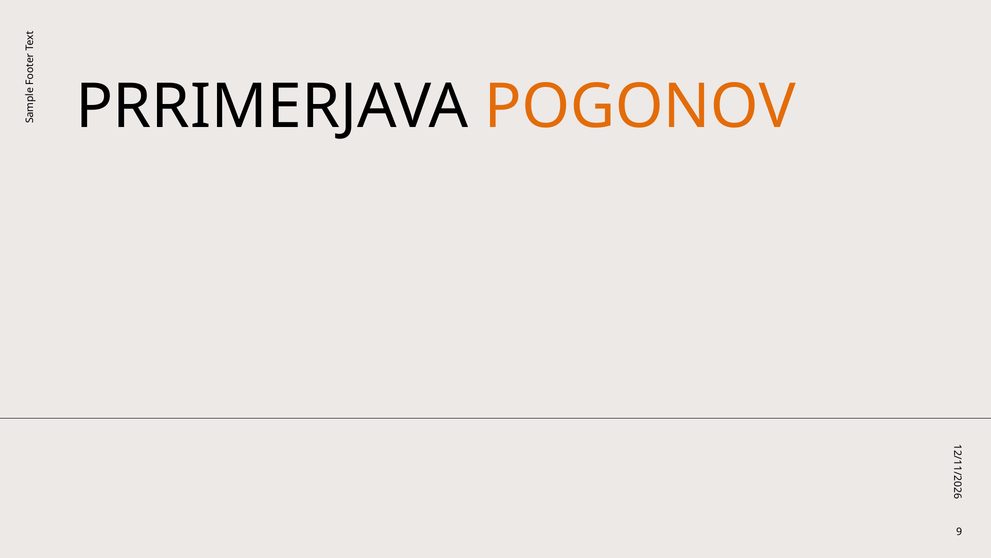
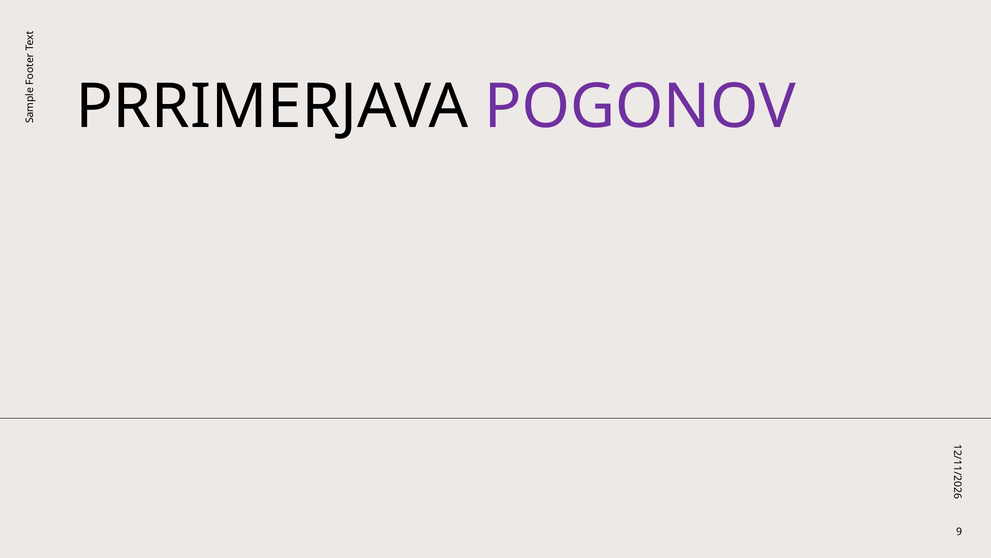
POGONOV colour: orange -> purple
